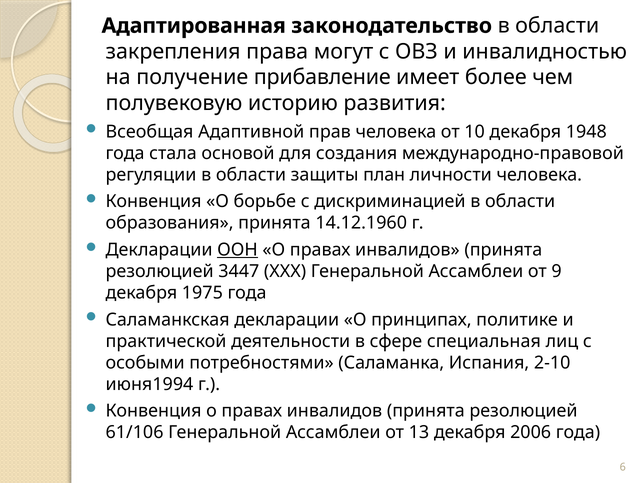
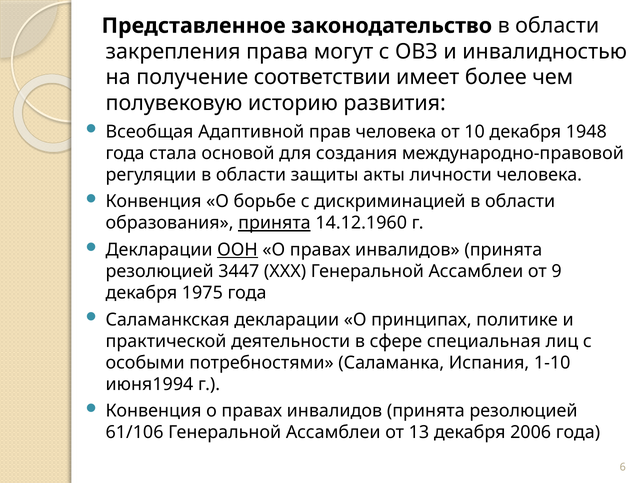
Адаптированная: Адаптированная -> Представленное
прибавление: прибавление -> соответствии
план: план -> акты
принята at (274, 223) underline: none -> present
2-10: 2-10 -> 1-10
